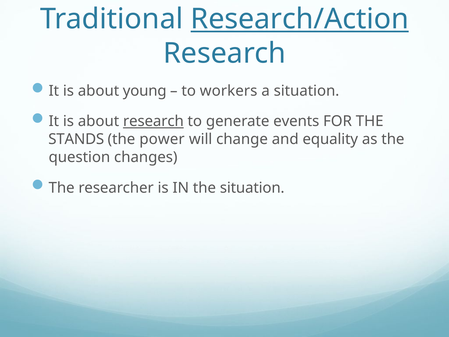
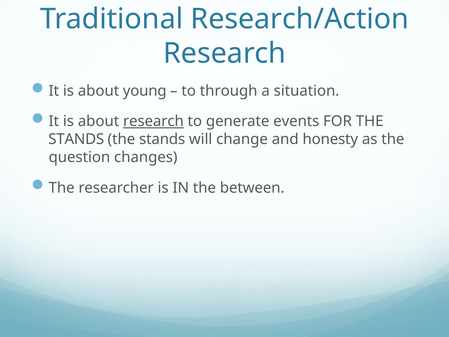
Research/Action underline: present -> none
workers: workers -> through
power at (162, 139): power -> stands
equality: equality -> honesty
the situation: situation -> between
